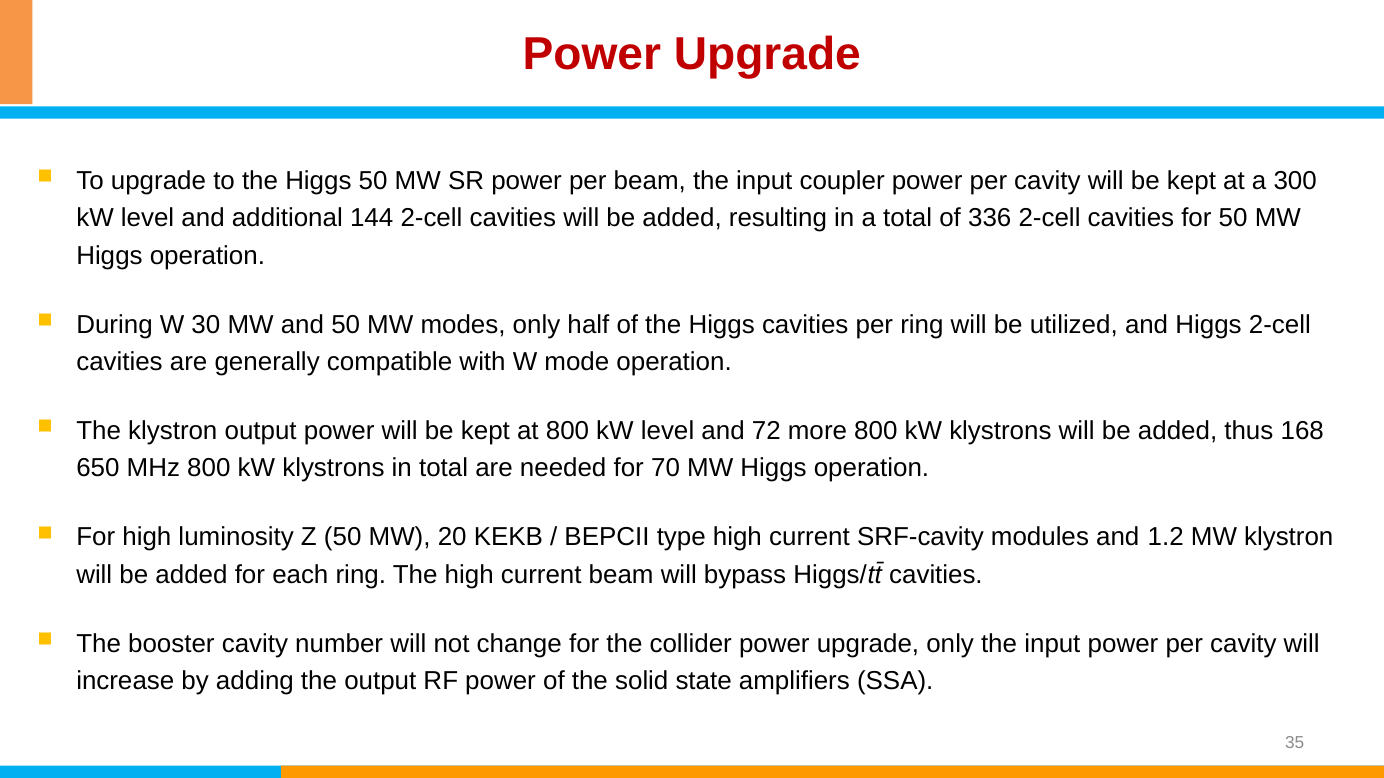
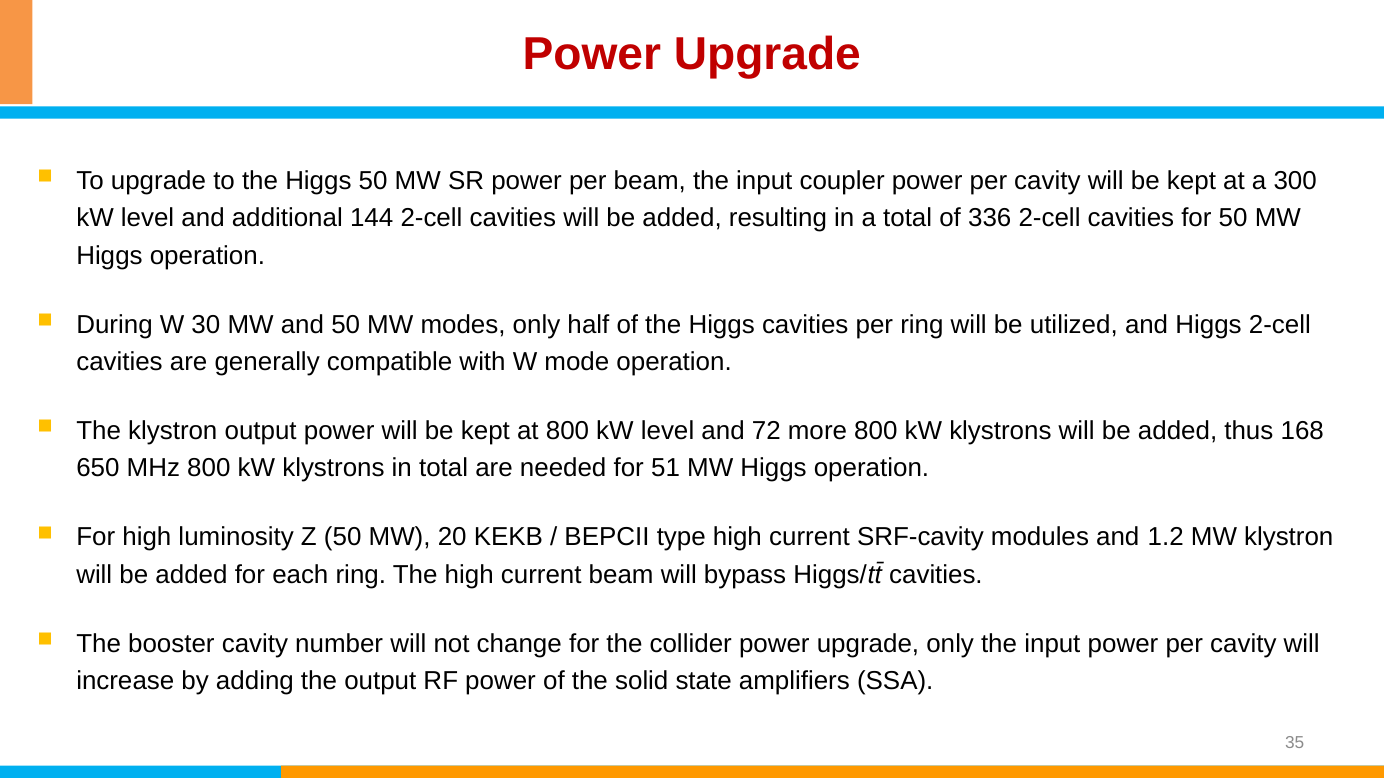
70: 70 -> 51
